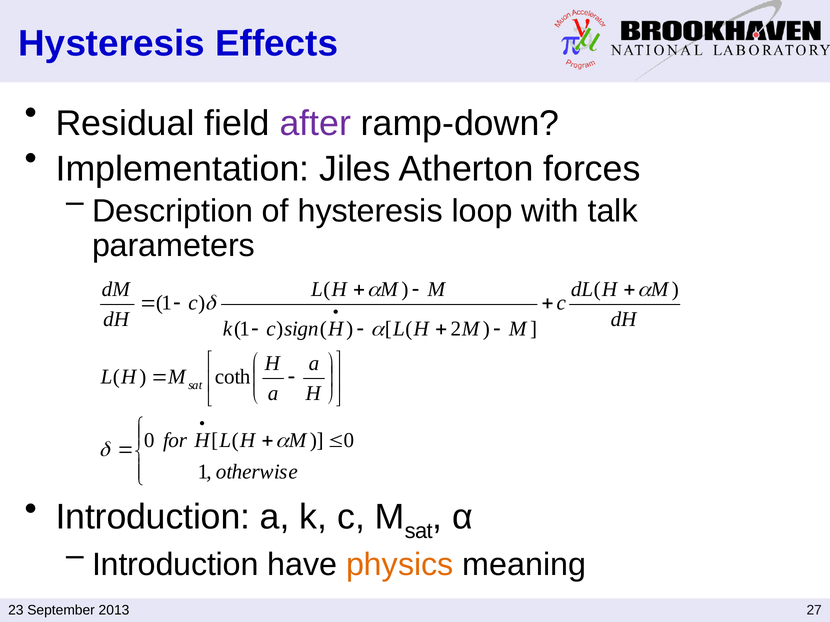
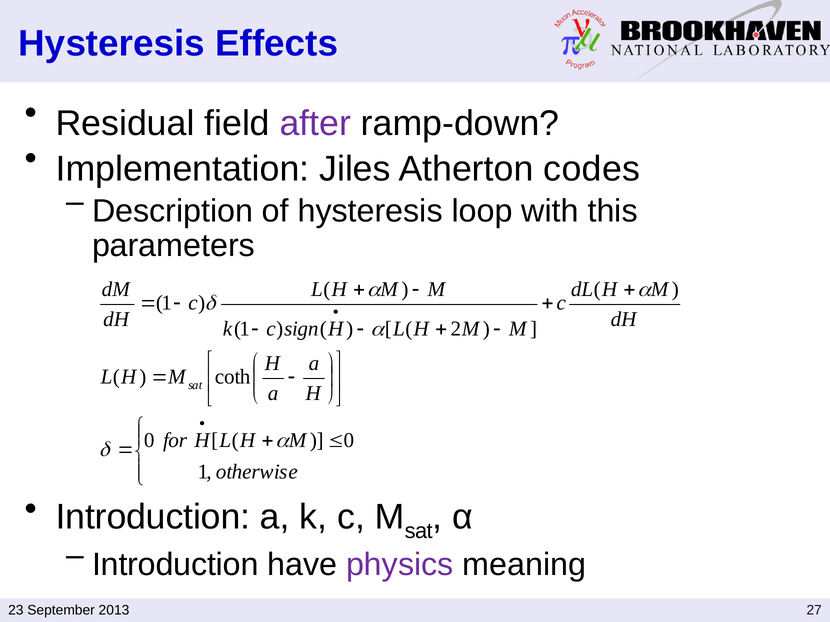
forces: forces -> codes
talk: talk -> this
physics colour: orange -> purple
